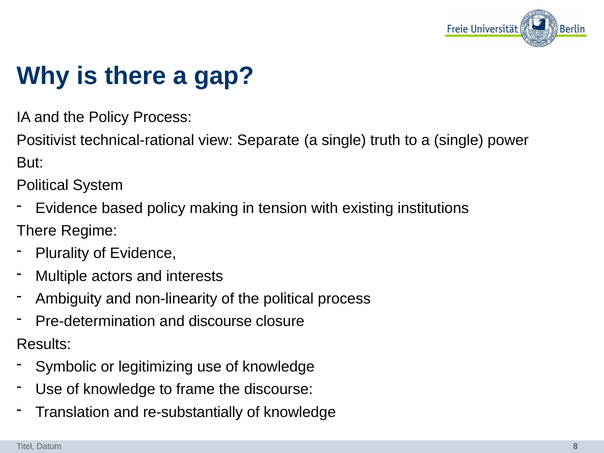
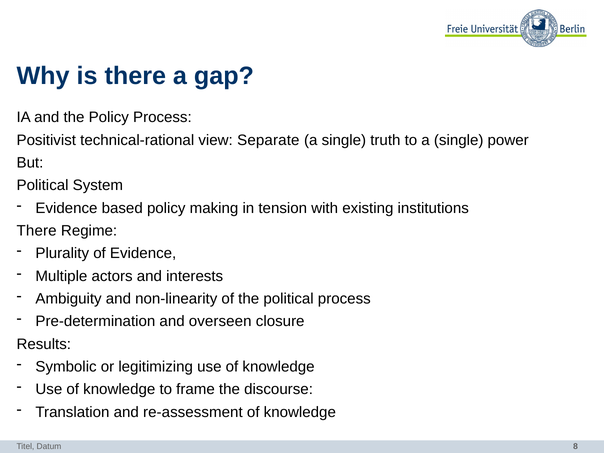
and discourse: discourse -> overseen
re-substantially: re-substantially -> re-assessment
